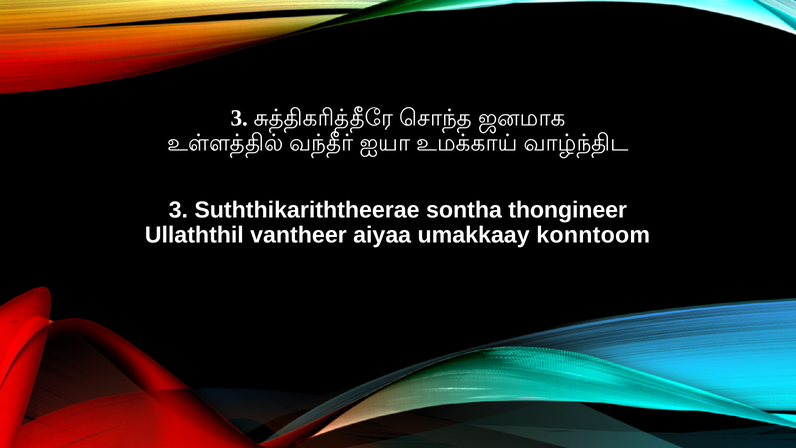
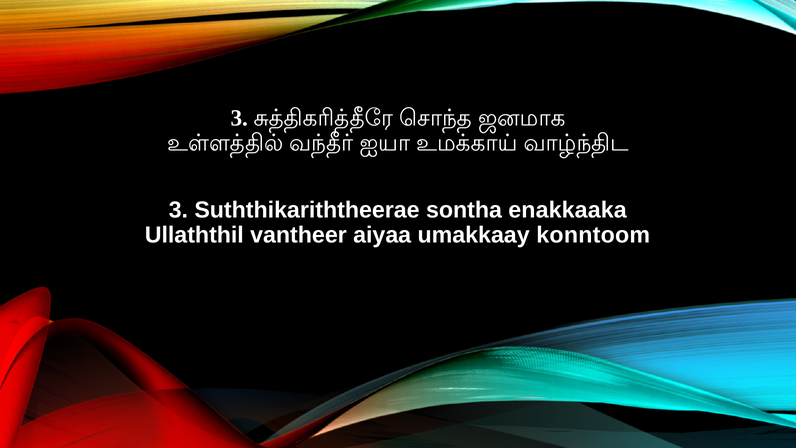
thongineer: thongineer -> enakkaaka
